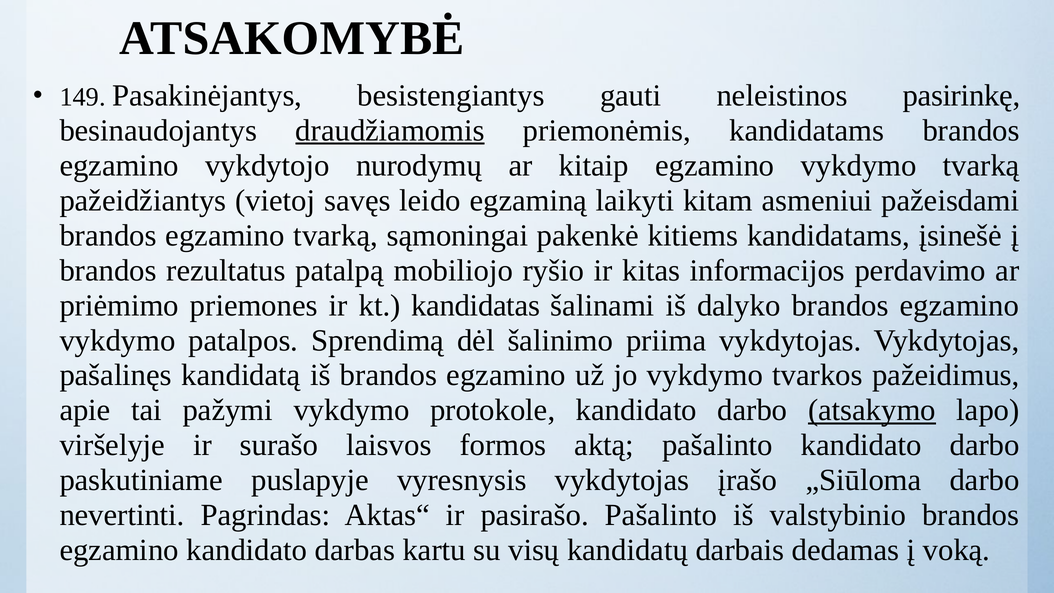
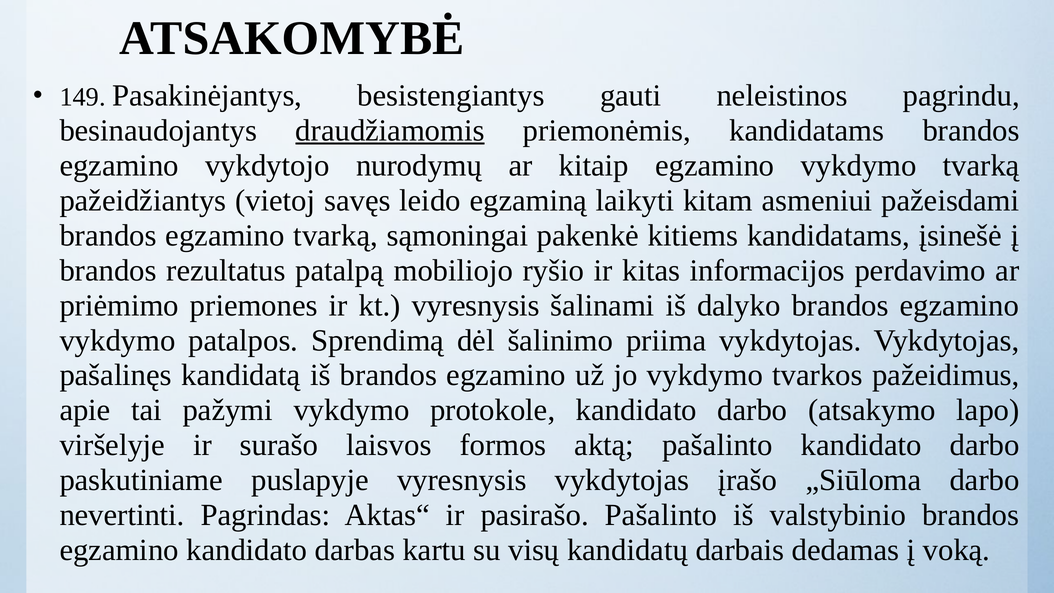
pasirinkę: pasirinkę -> pagrindu
kt kandidatas: kandidatas -> vyresnysis
atsakymo underline: present -> none
